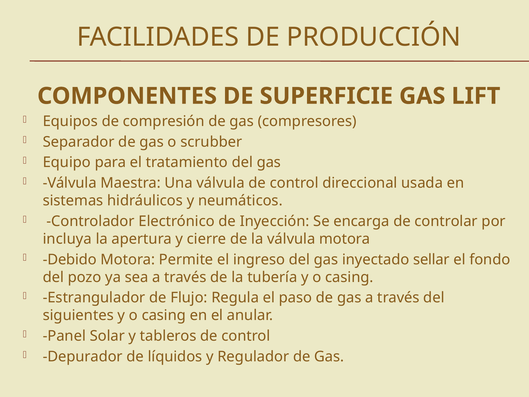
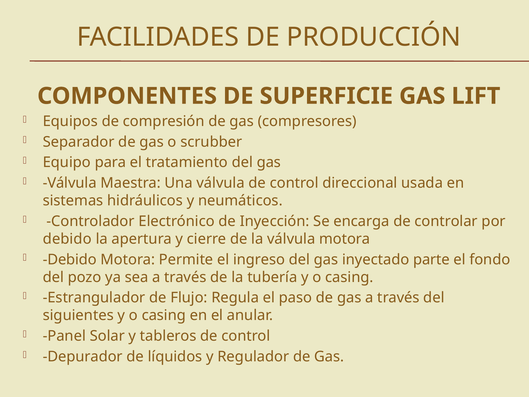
incluya at (67, 239): incluya -> debido
sellar: sellar -> parte
